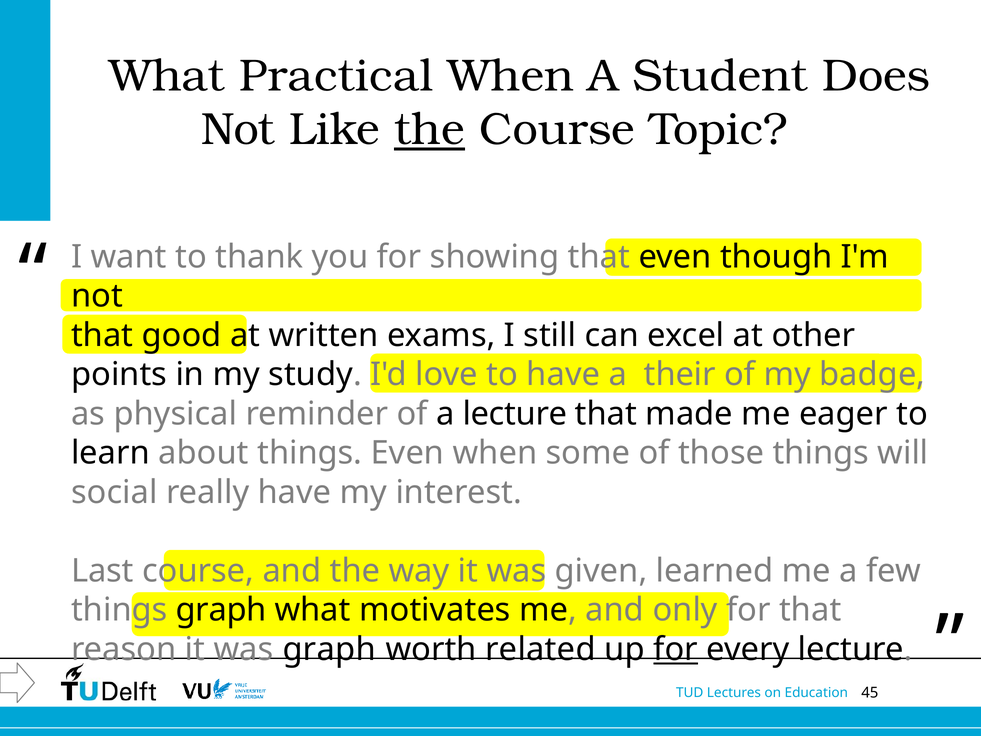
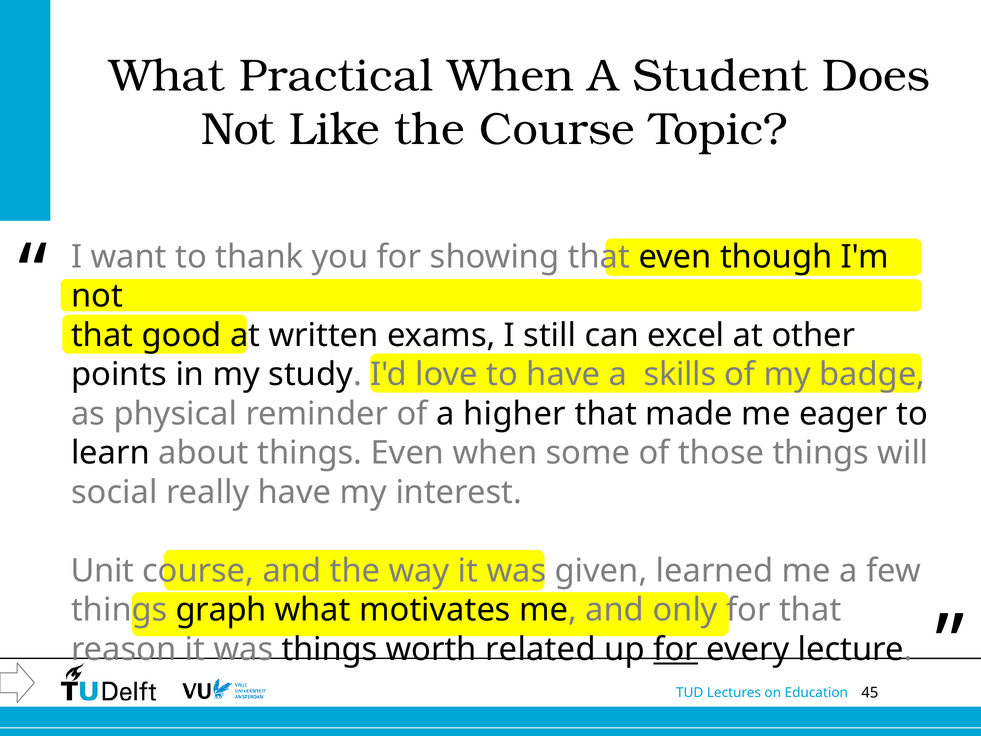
the at (429, 130) underline: present -> none
their: their -> skills
a lecture: lecture -> higher
Last: Last -> Unit
was graph: graph -> things
